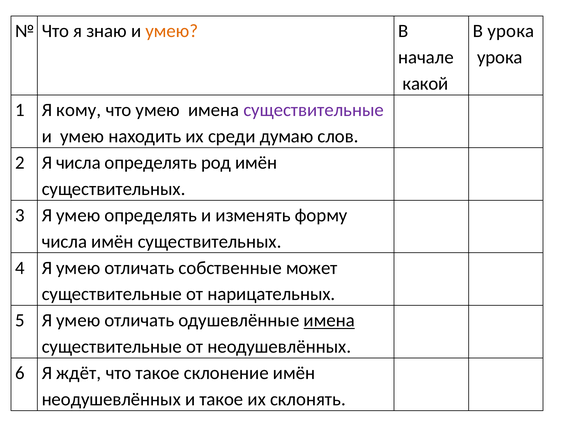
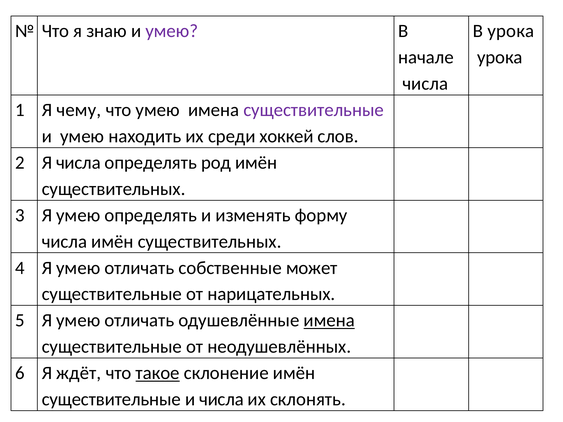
умею at (172, 31) colour: orange -> purple
какой at (425, 84): какой -> числа
кому: кому -> чему
думаю: думаю -> хоккей
такое at (158, 373) underline: none -> present
неодушевлённых at (111, 400): неодушевлённых -> существительные
и такое: такое -> числа
